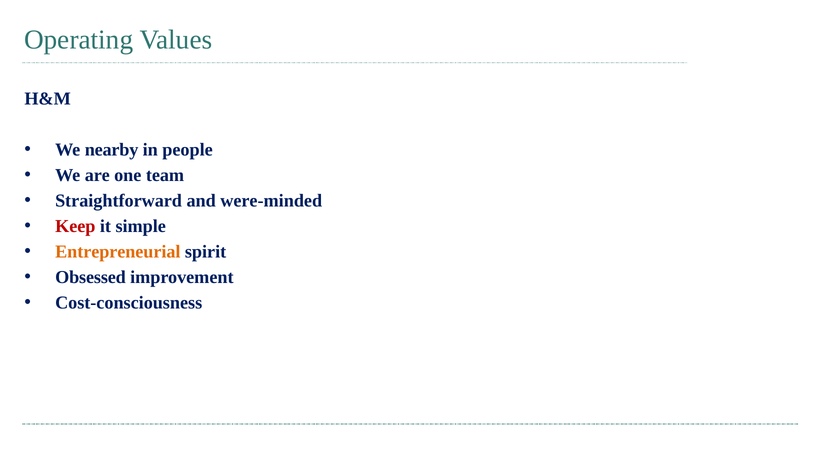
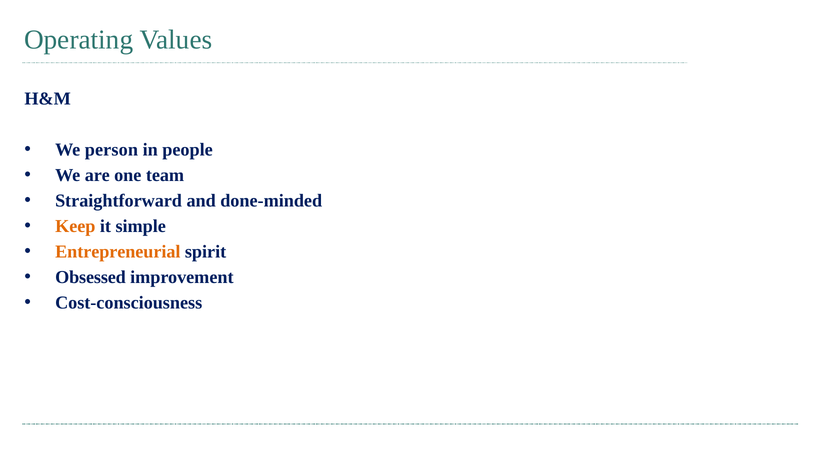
nearby: nearby -> person
were-minded: were-minded -> done-minded
Keep colour: red -> orange
